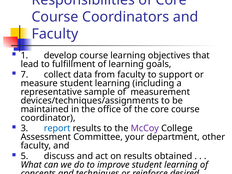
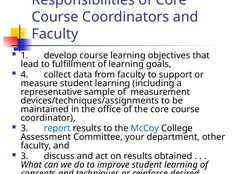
7: 7 -> 4
McCoy colour: purple -> blue
5 at (24, 156): 5 -> 3
